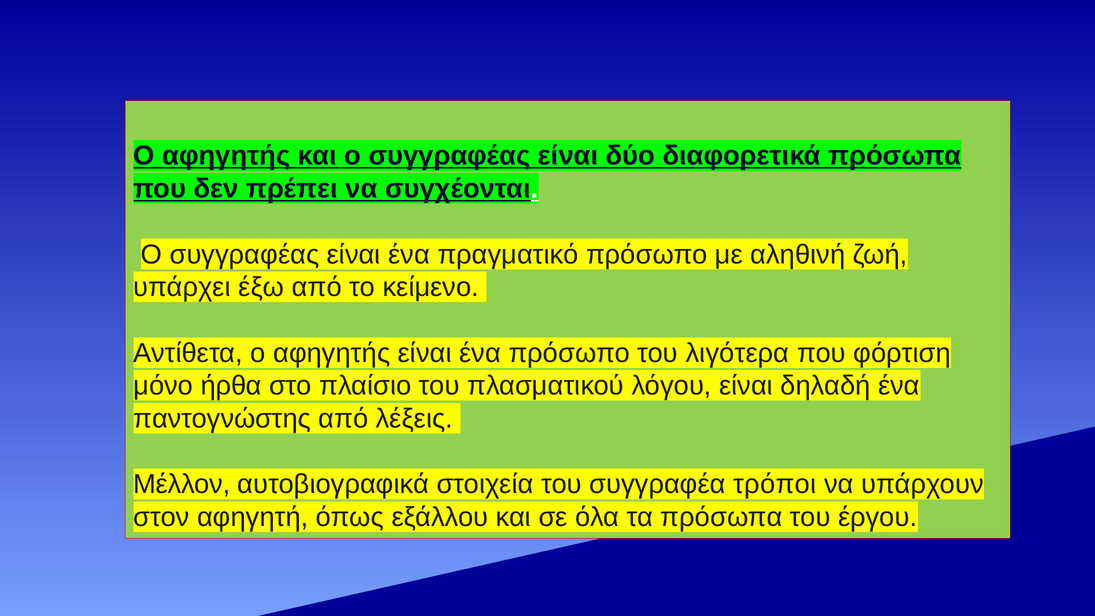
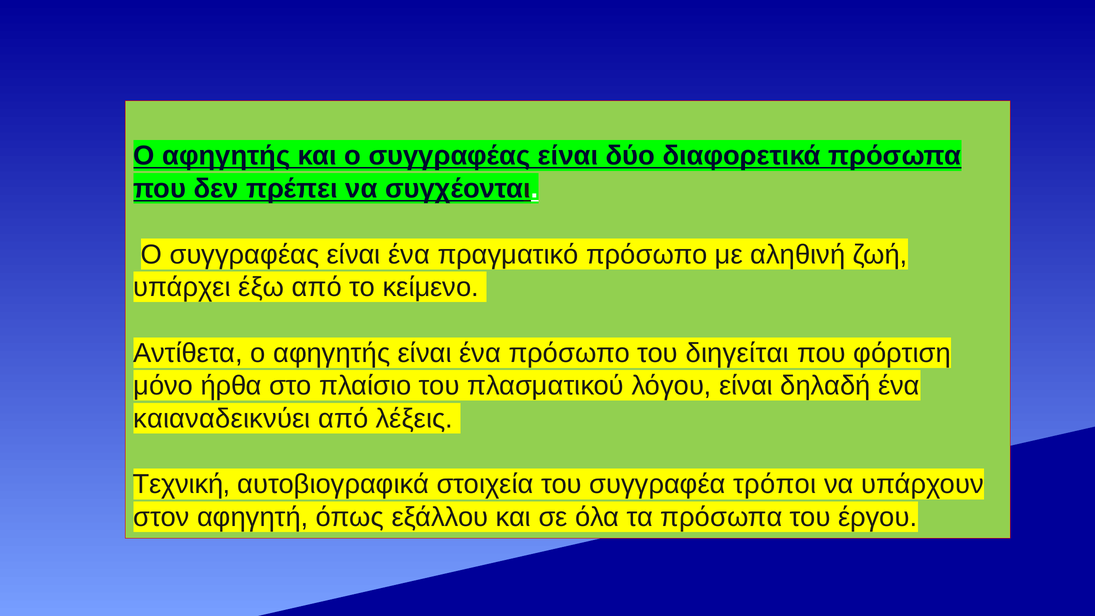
λιγότερα: λιγότερα -> διηγείται
παντογνώστης: παντογνώστης -> καιαναδεικνύει
Μέλλον: Μέλλον -> Τεχνική
